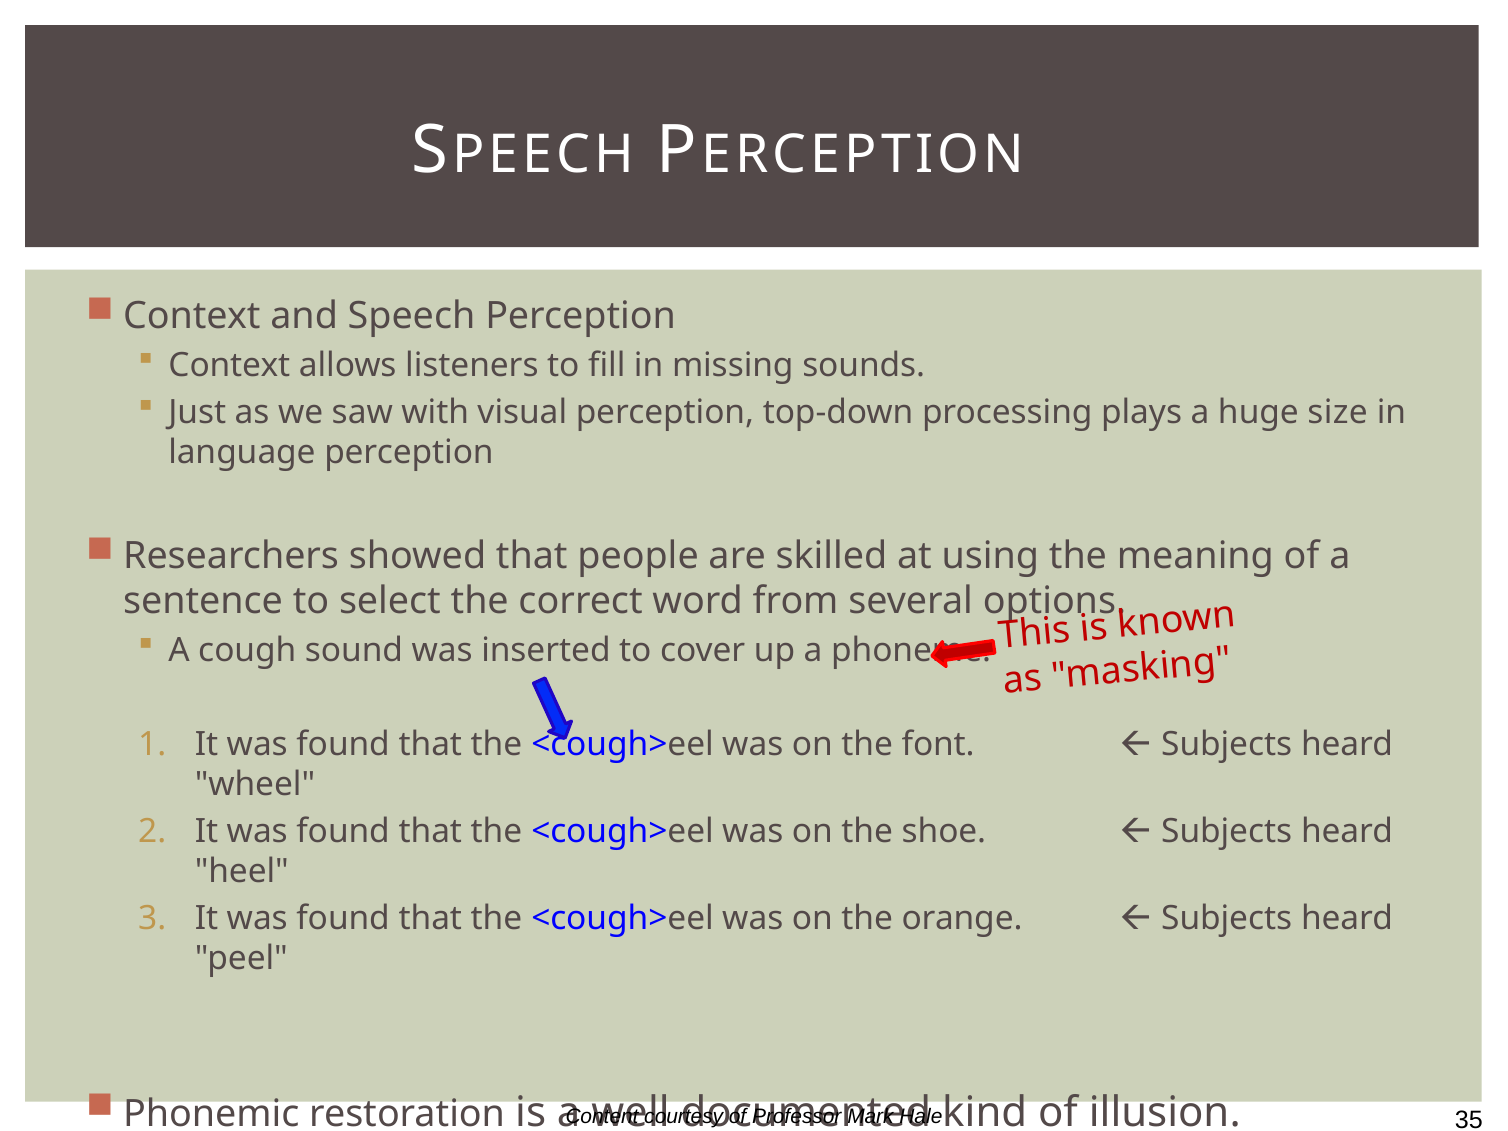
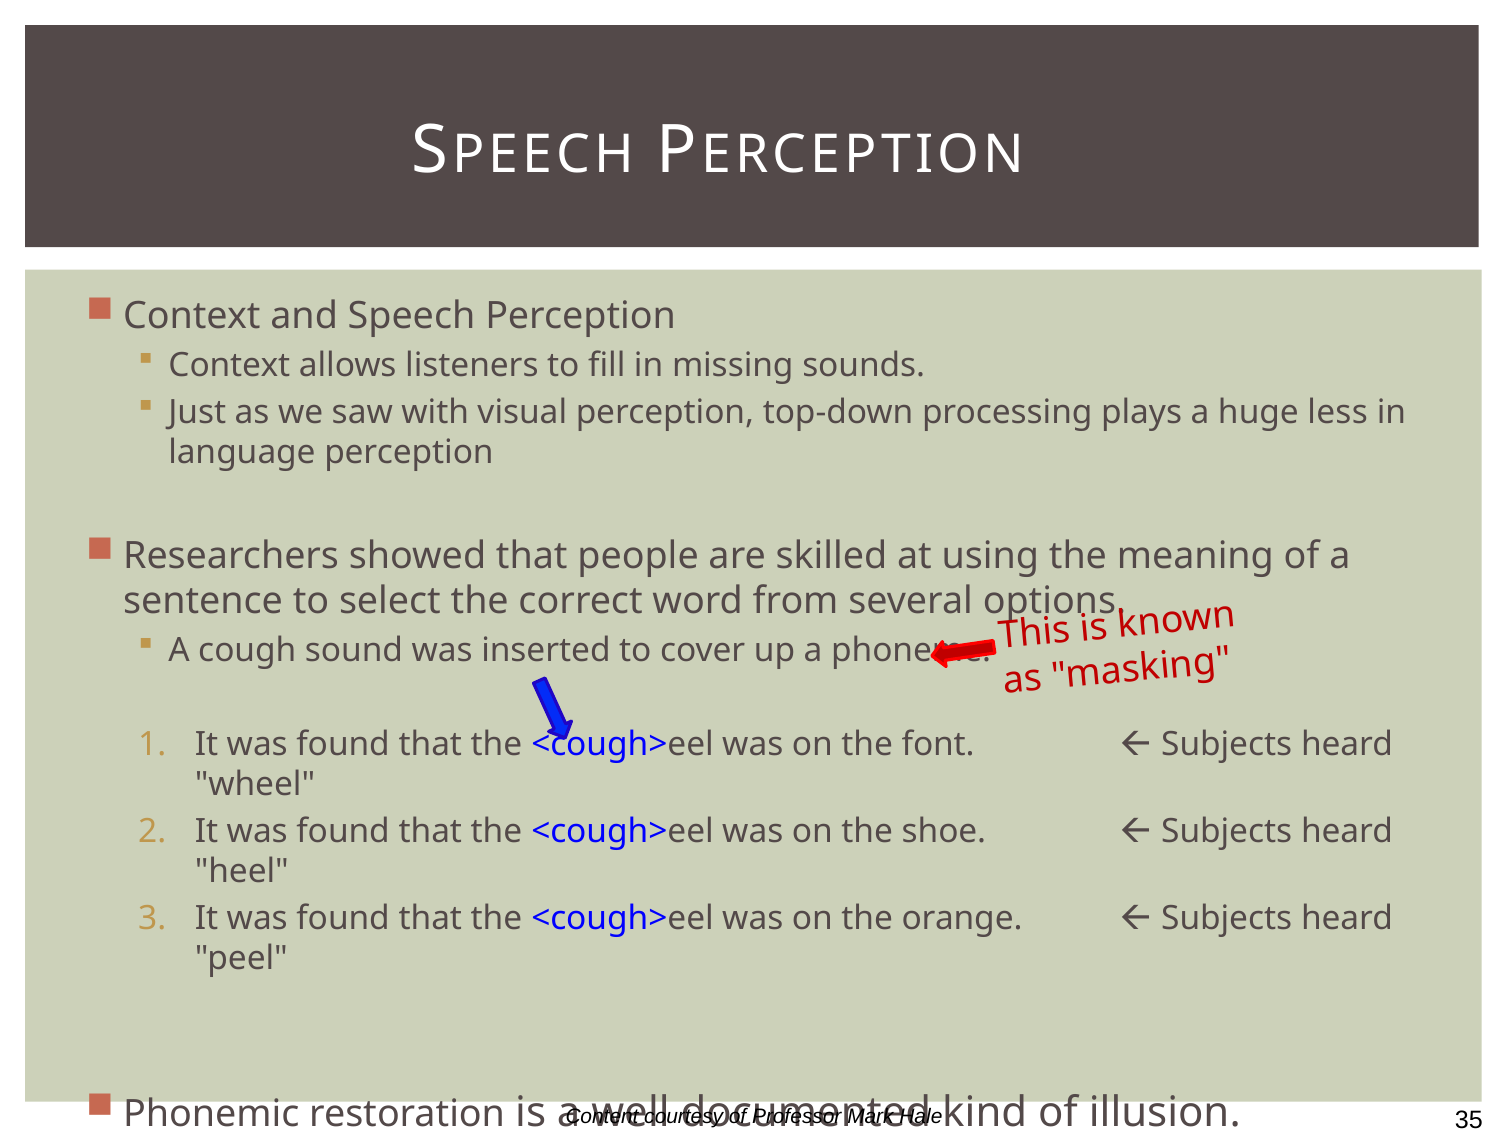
size: size -> less
